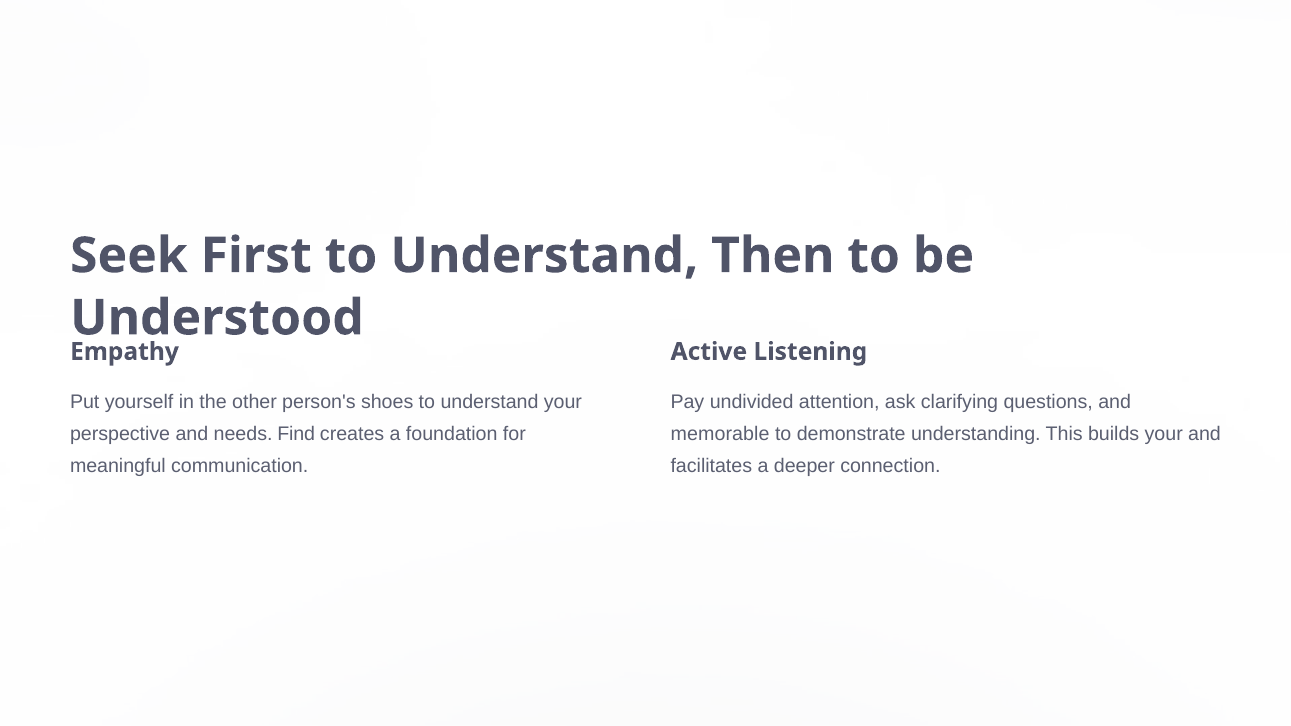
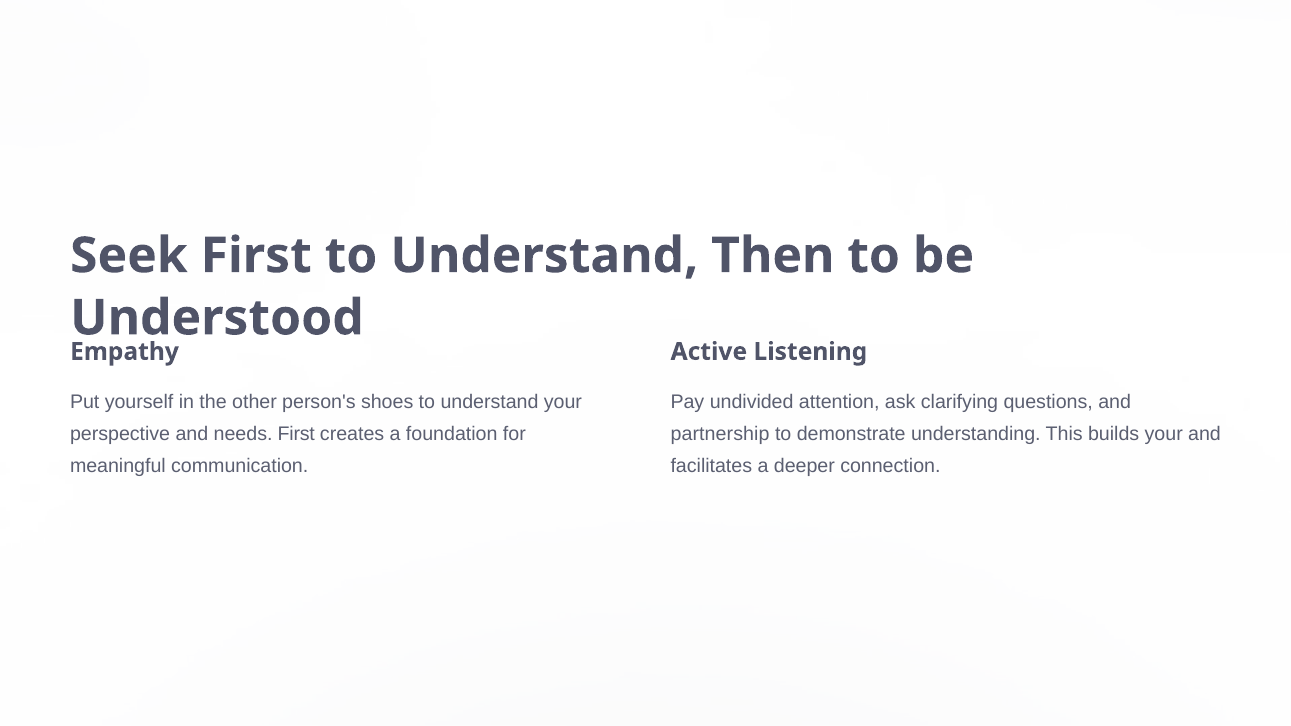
needs Find: Find -> First
memorable: memorable -> partnership
